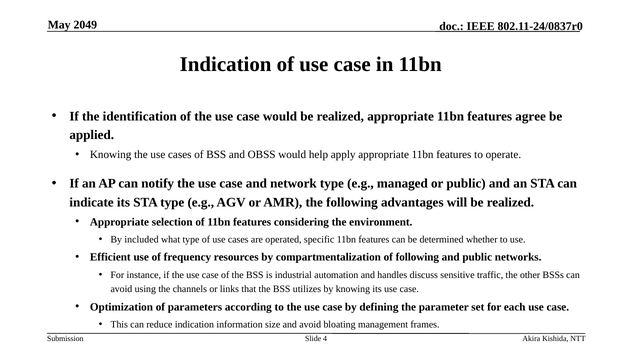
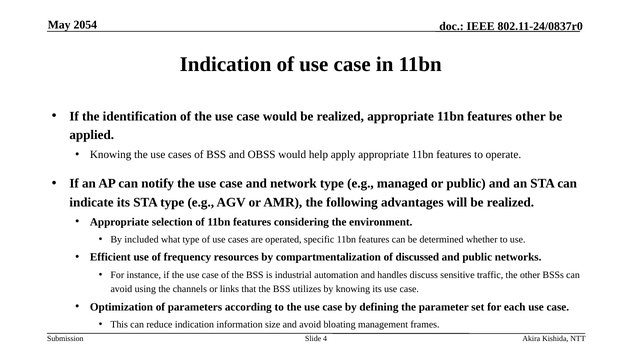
2049: 2049 -> 2054
features agree: agree -> other
of following: following -> discussed
